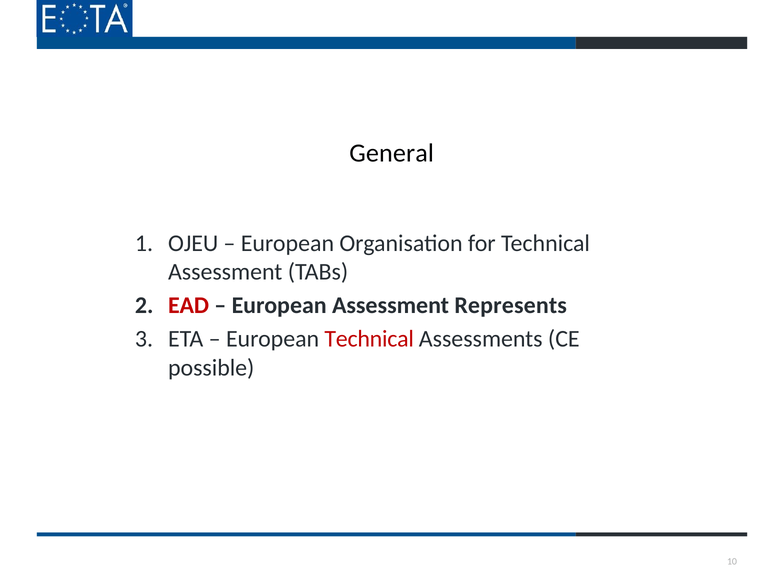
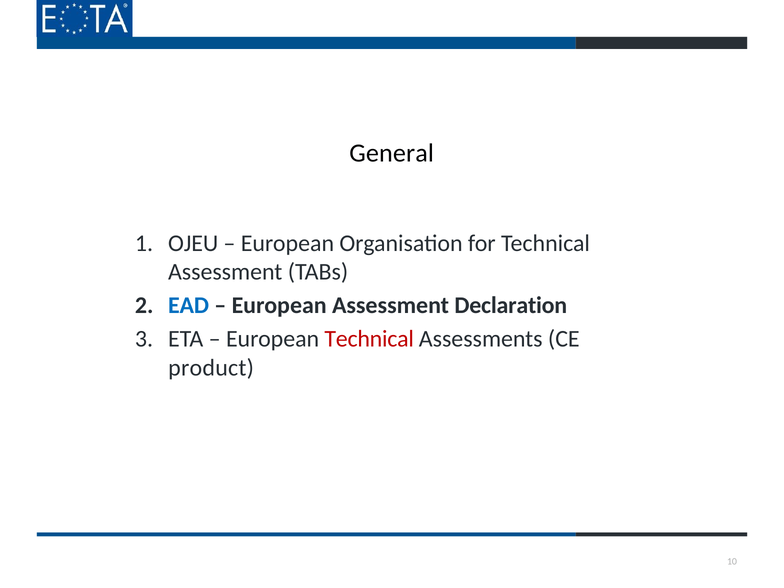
EAD colour: red -> blue
Represents: Represents -> Declaration
possible: possible -> product
